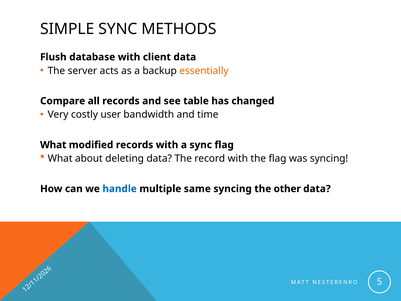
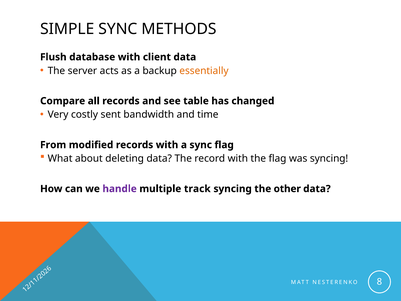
user: user -> sent
What at (53, 145): What -> From
handle colour: blue -> purple
same: same -> track
5: 5 -> 8
